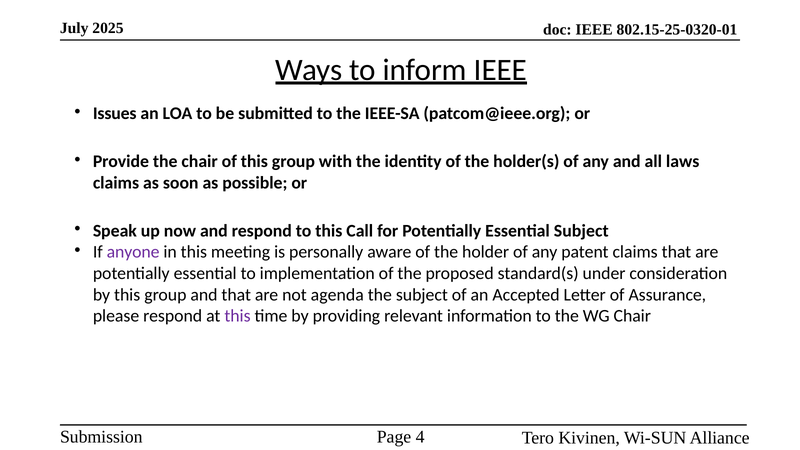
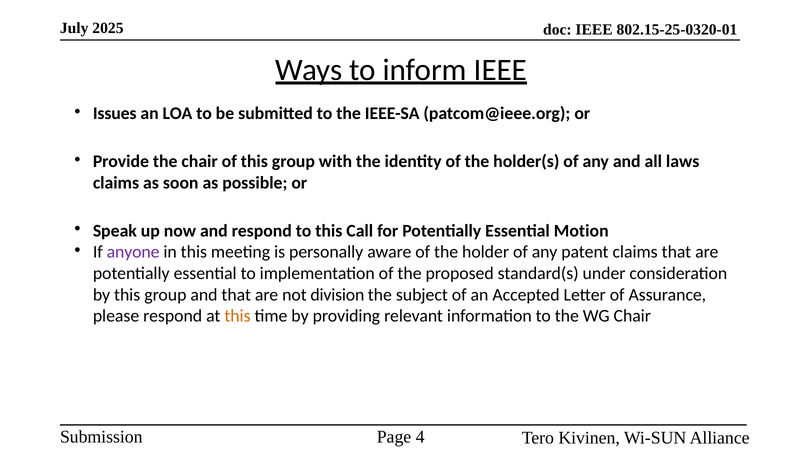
Essential Subject: Subject -> Motion
agenda: agenda -> division
this at (238, 316) colour: purple -> orange
